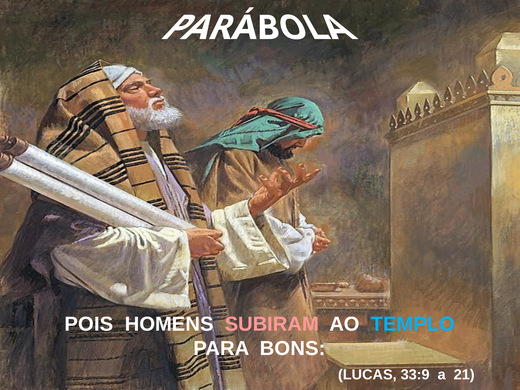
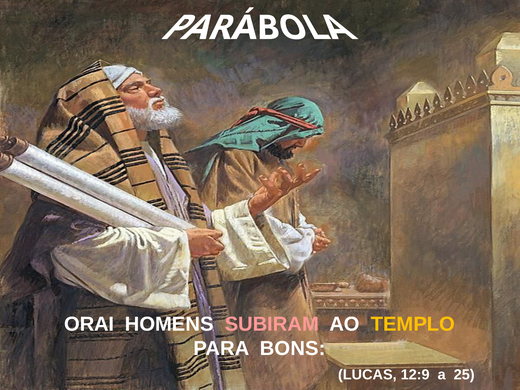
POIS: POIS -> ORAI
TEMPLO colour: light blue -> yellow
33:9: 33:9 -> 12:9
21: 21 -> 25
